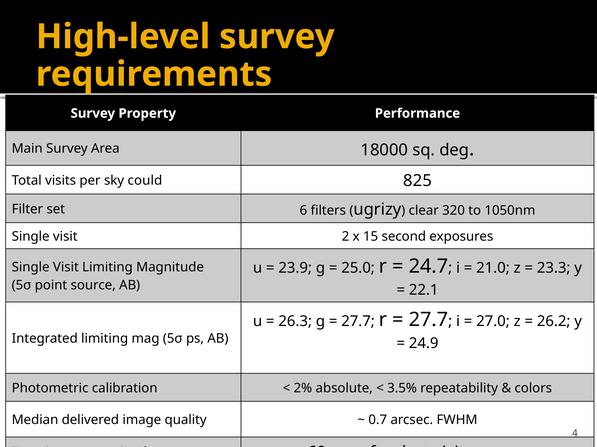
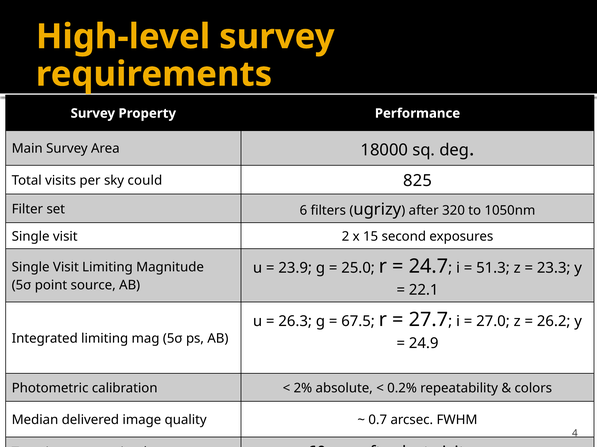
clear at (424, 211): clear -> after
21.0: 21.0 -> 51.3
27.7 at (358, 322): 27.7 -> 67.5
3.5%: 3.5% -> 0.2%
